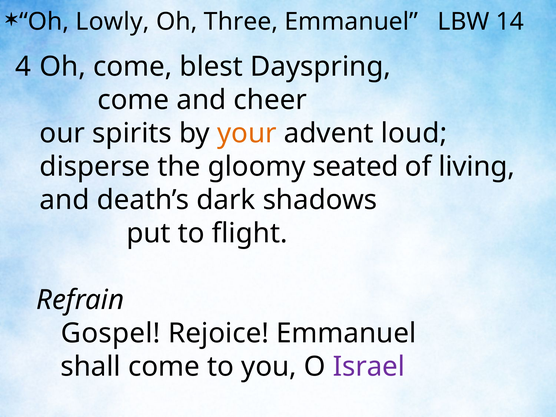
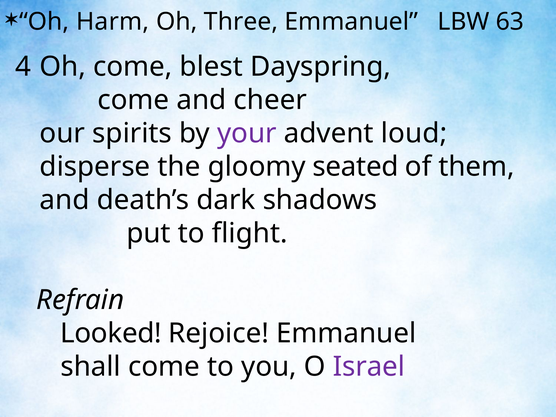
Lowly: Lowly -> Harm
14: 14 -> 63
your colour: orange -> purple
living: living -> them
Gospel: Gospel -> Looked
